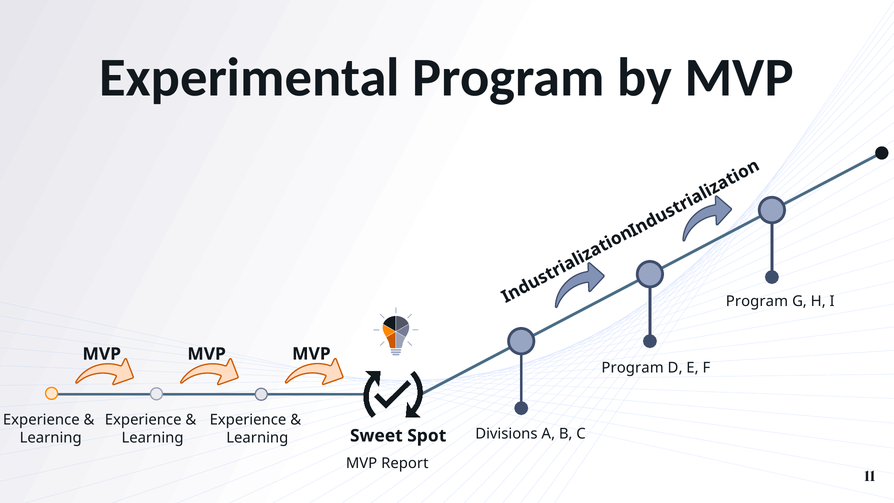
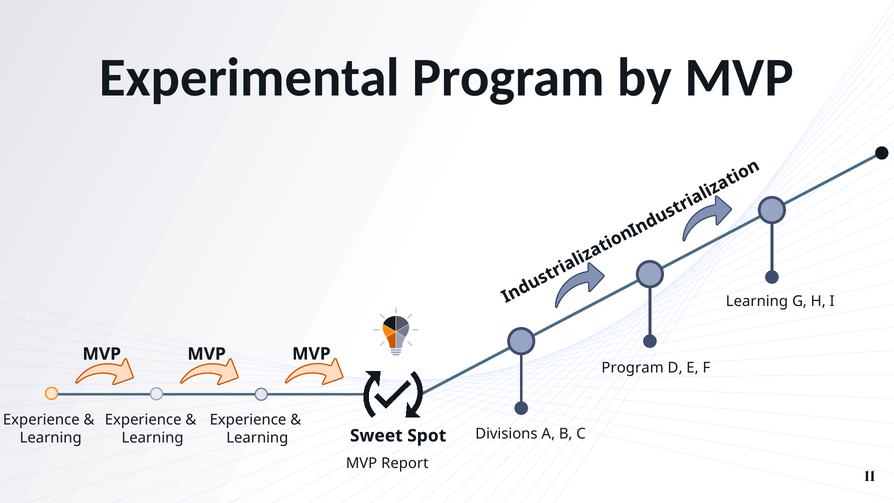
Program at (757, 301): Program -> Learning
